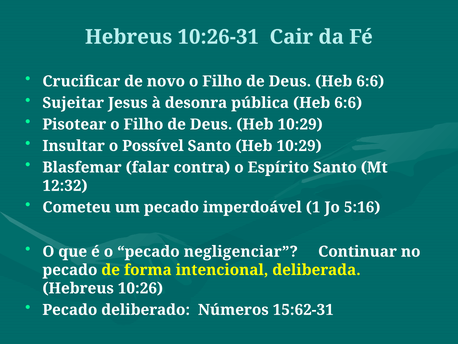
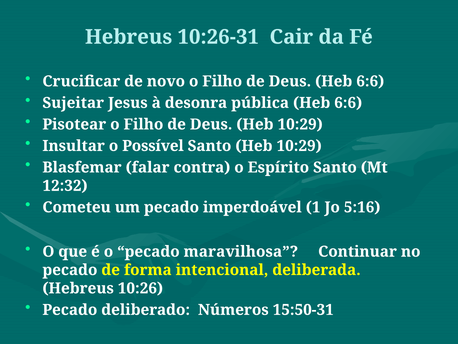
negligenciar: negligenciar -> maravilhosa
15:62-31: 15:62-31 -> 15:50-31
